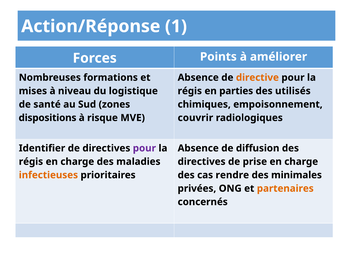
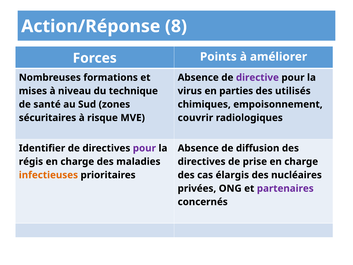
1: 1 -> 8
directive colour: orange -> purple
logistique: logistique -> technique
régis at (190, 91): régis -> virus
dispositions: dispositions -> sécuritaires
rendre: rendre -> élargis
minimales: minimales -> nucléaires
partenaires colour: orange -> purple
